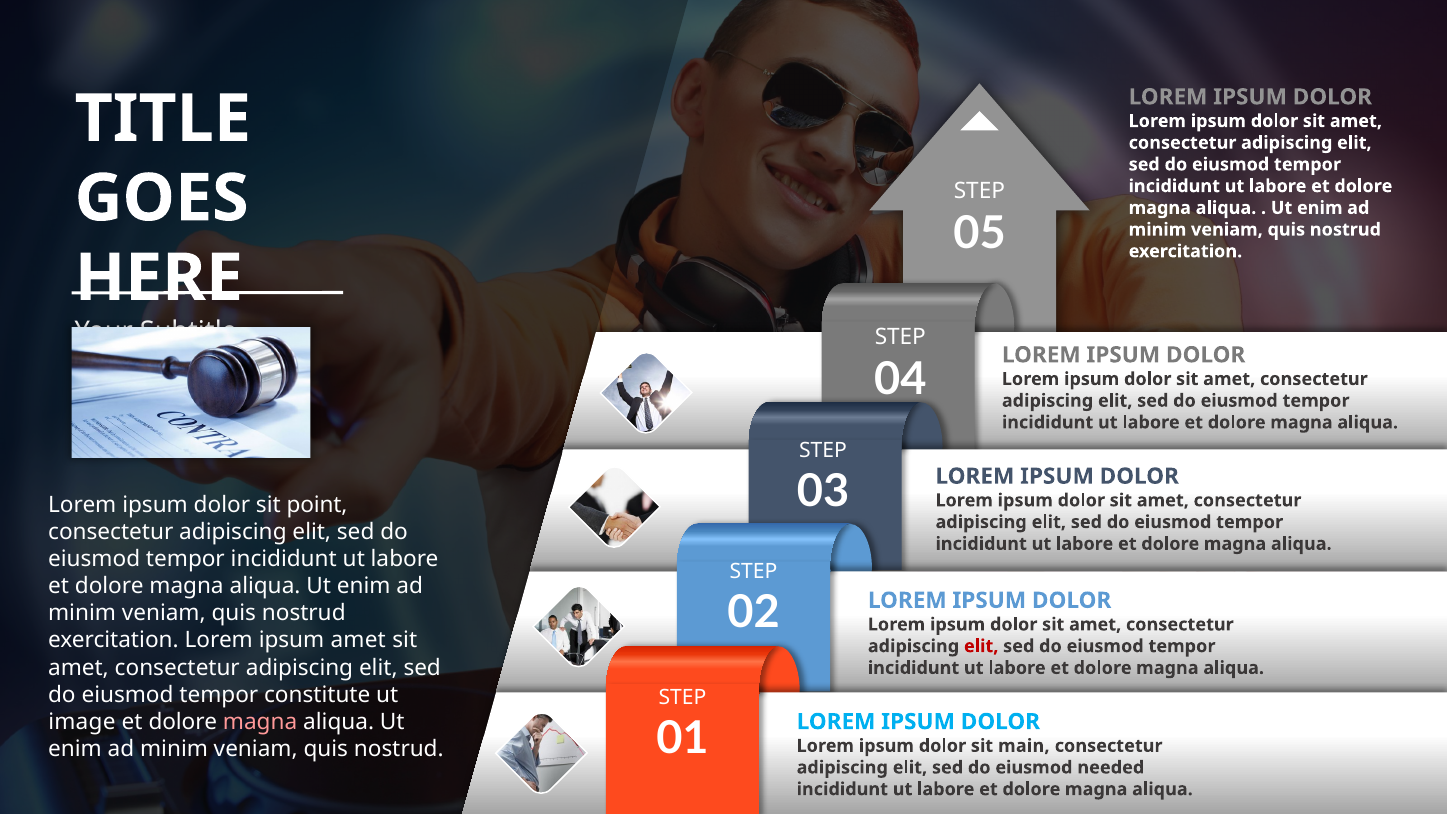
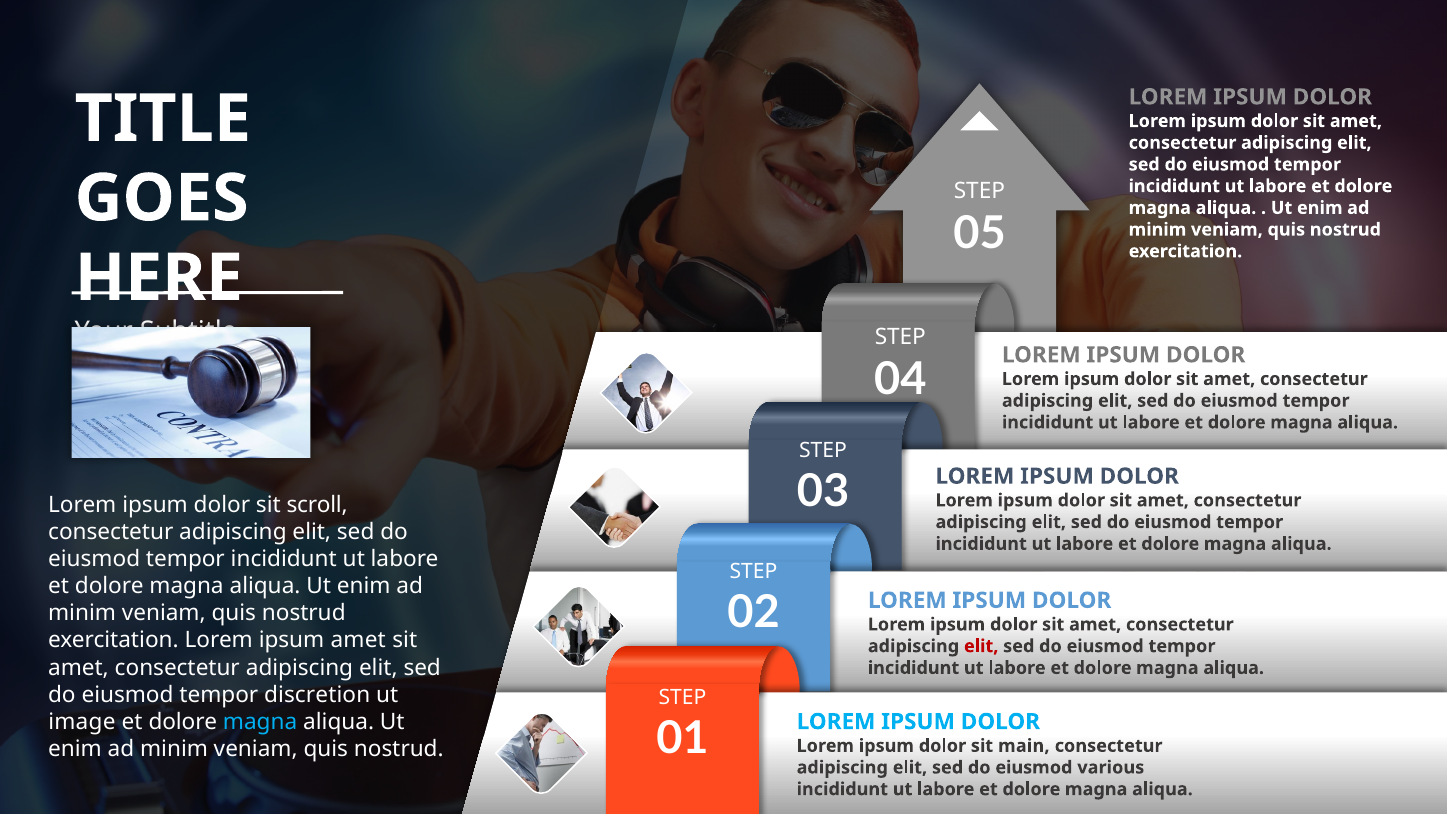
point: point -> scroll
constitute: constitute -> discretion
magna at (260, 722) colour: pink -> light blue
needed: needed -> various
